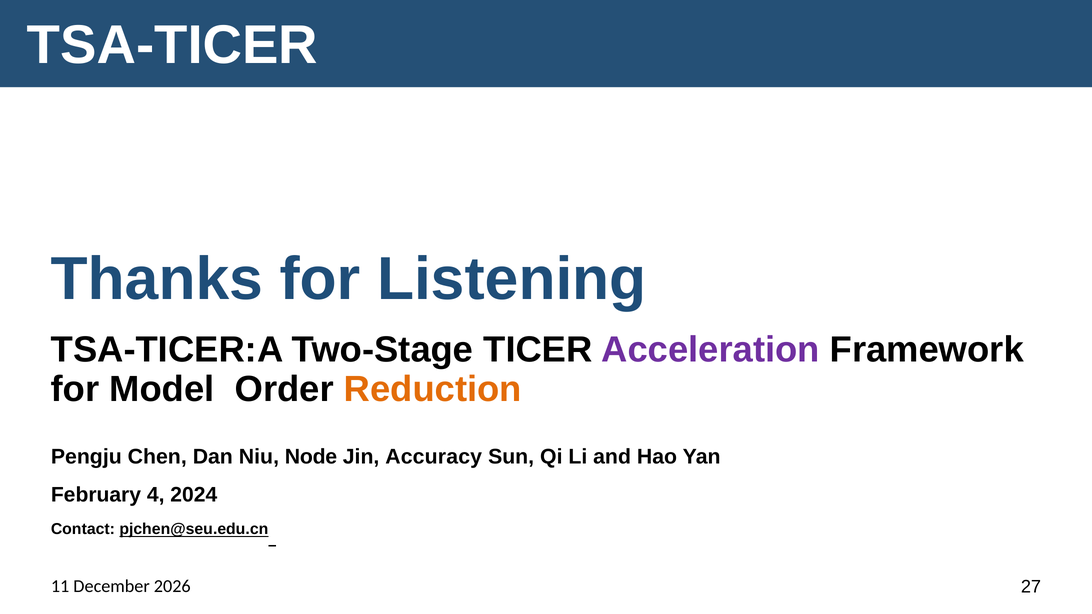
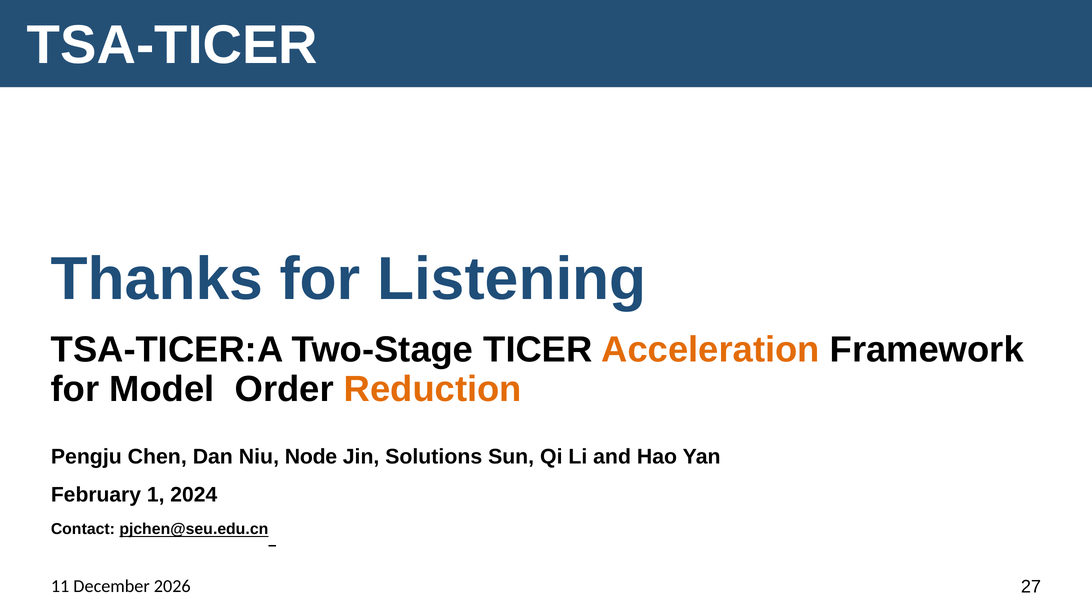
Acceleration colour: purple -> orange
Accuracy: Accuracy -> Solutions
4: 4 -> 1
